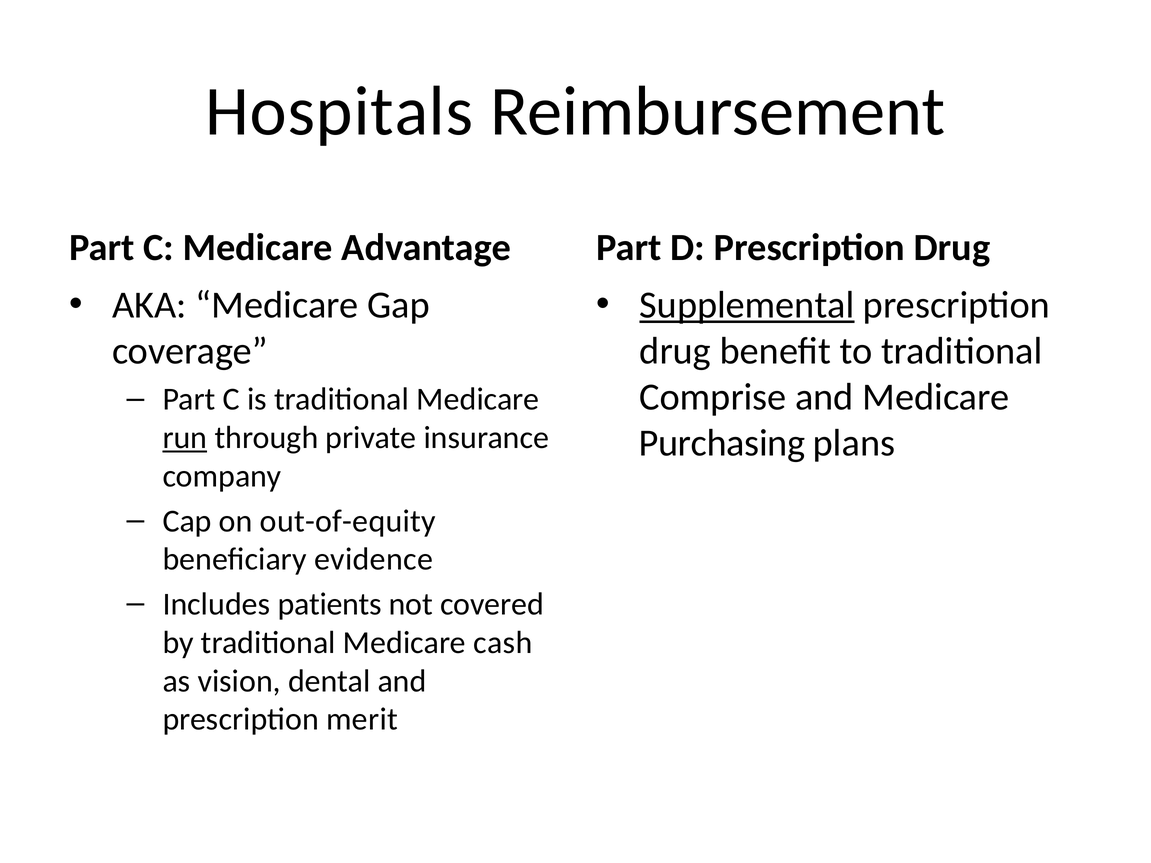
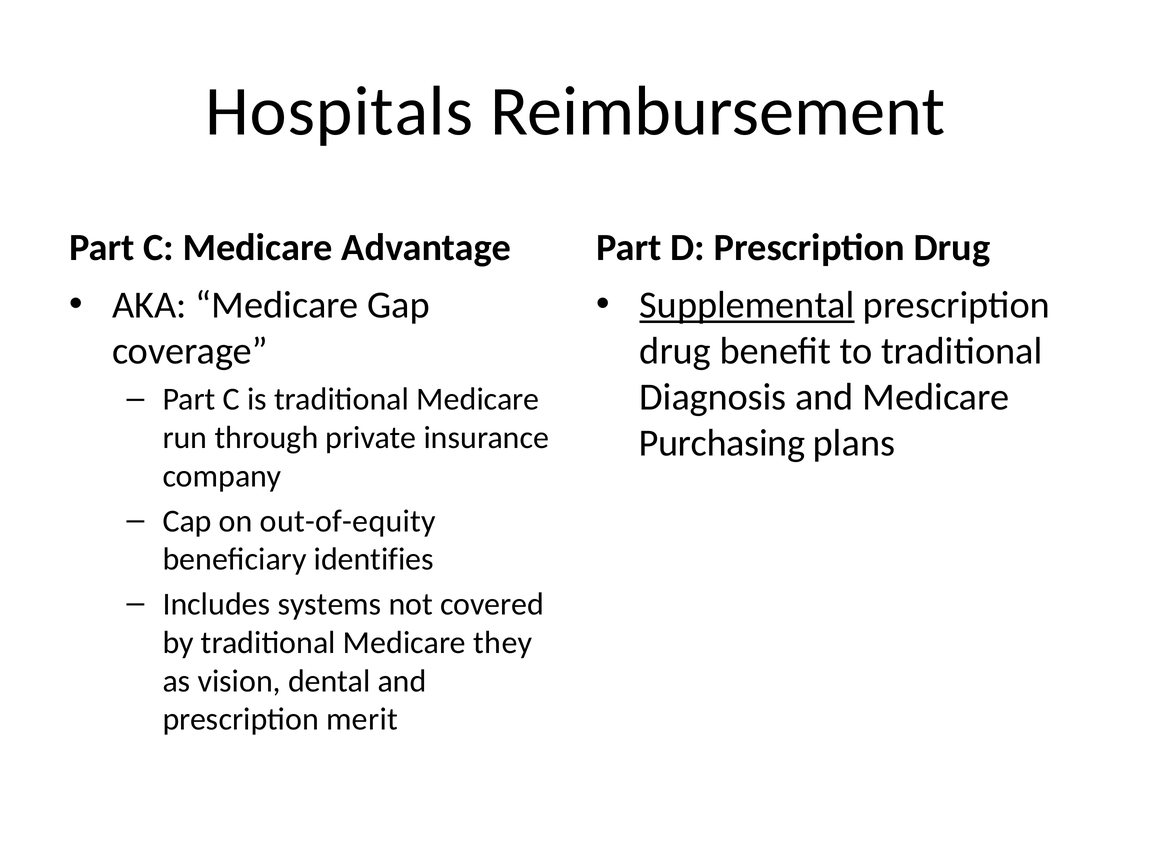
Comprise: Comprise -> Diagnosis
run underline: present -> none
evidence: evidence -> identifies
patients: patients -> systems
cash: cash -> they
